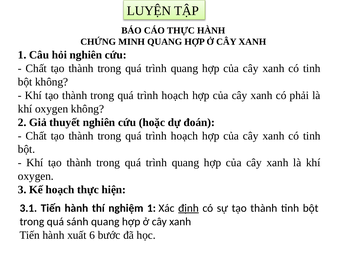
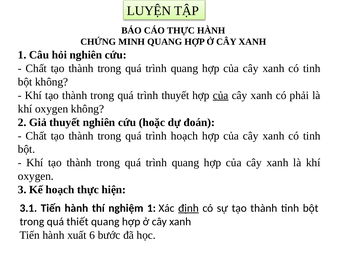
hoạch at (175, 95): hoạch -> thuyết
của at (221, 95) underline: none -> present
sánh: sánh -> thiết
